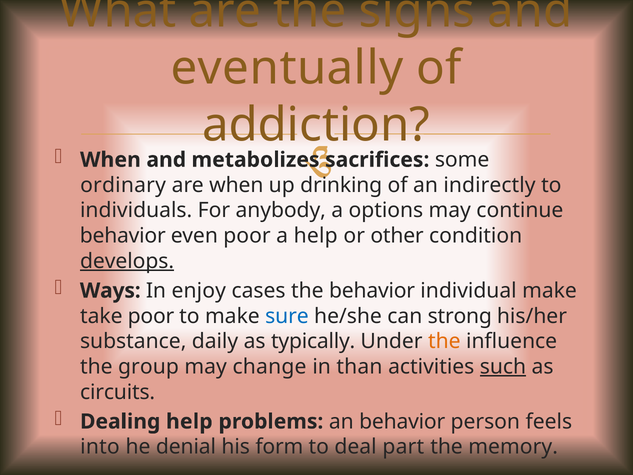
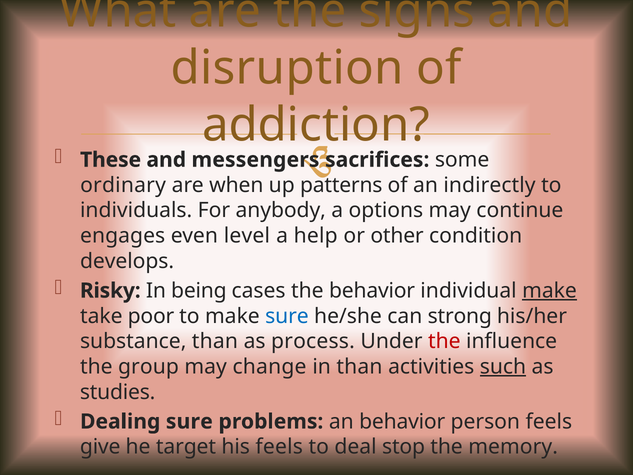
eventually: eventually -> disruption
When at (110, 160): When -> These
metabolizes: metabolizes -> messengers
drinking: drinking -> patterns
behavior at (123, 236): behavior -> engages
even poor: poor -> level
develops underline: present -> none
Ways: Ways -> Risky
enjoy: enjoy -> being
make at (550, 291) underline: none -> present
substance daily: daily -> than
typically: typically -> process
the at (444, 341) colour: orange -> red
circuits: circuits -> studies
Dealing help: help -> sure
into: into -> give
denial: denial -> target
his form: form -> feels
part: part -> stop
